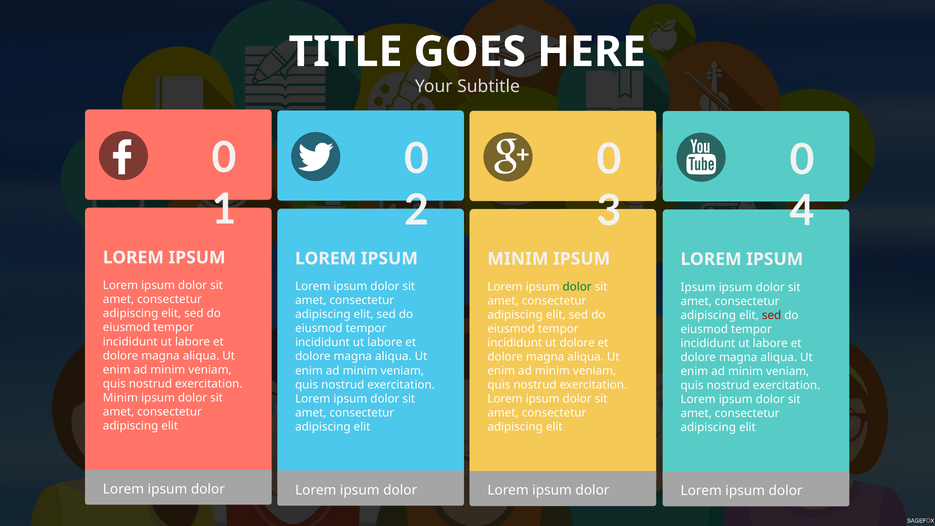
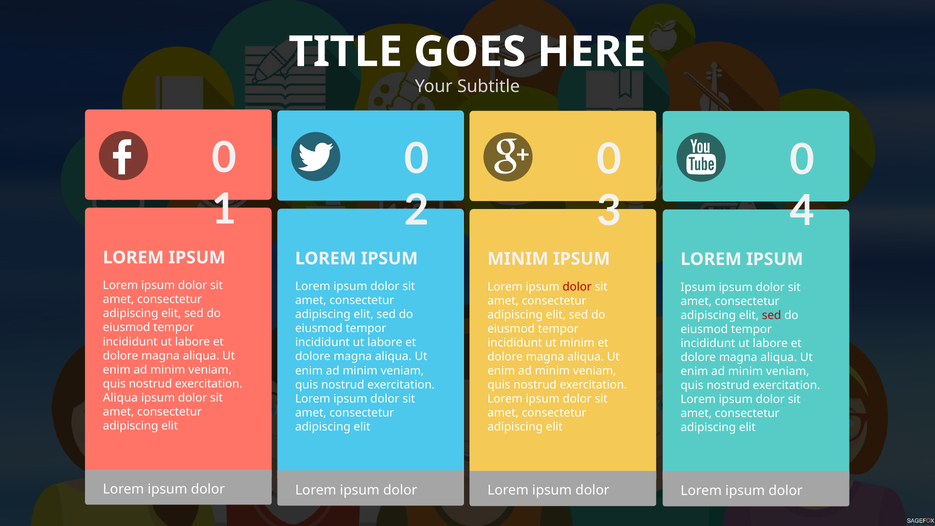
dolor at (577, 287) colour: green -> red
ut dolore: dolore -> minim
Minim at (120, 398): Minim -> Aliqua
